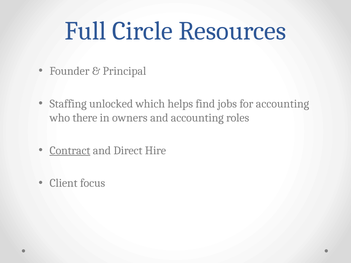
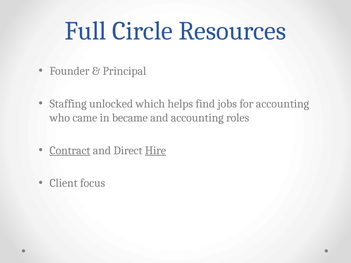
there: there -> came
owners: owners -> became
Hire underline: none -> present
